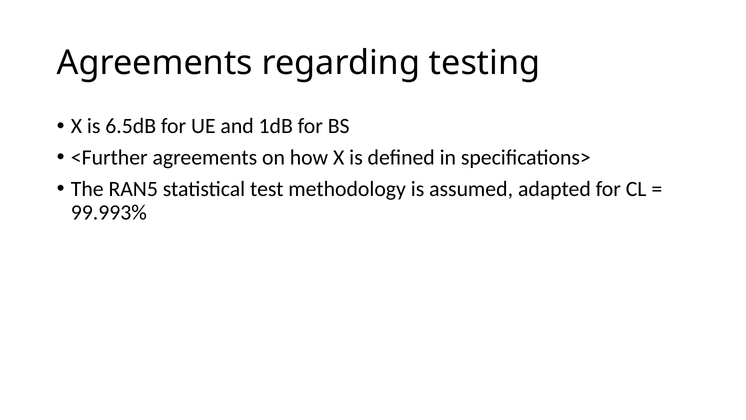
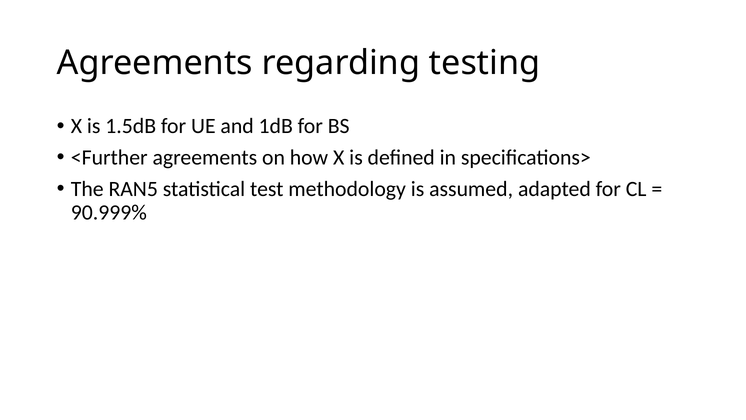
6.5dB: 6.5dB -> 1.5dB
99.993%: 99.993% -> 90.999%
